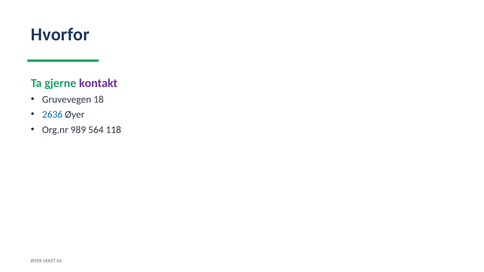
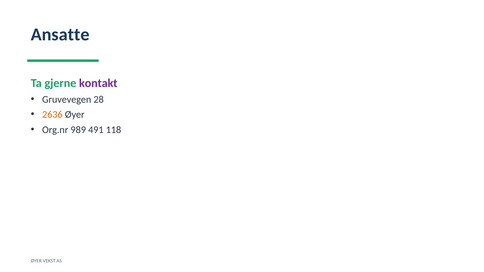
Hvorfor: Hvorfor -> Ansatte
18: 18 -> 28
2636 colour: blue -> orange
564: 564 -> 491
